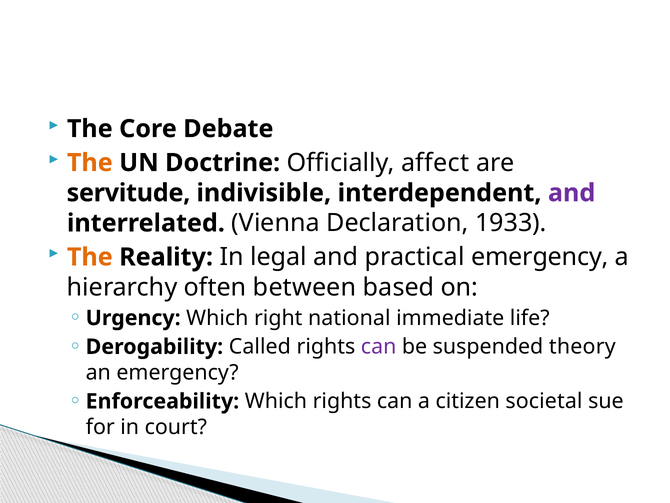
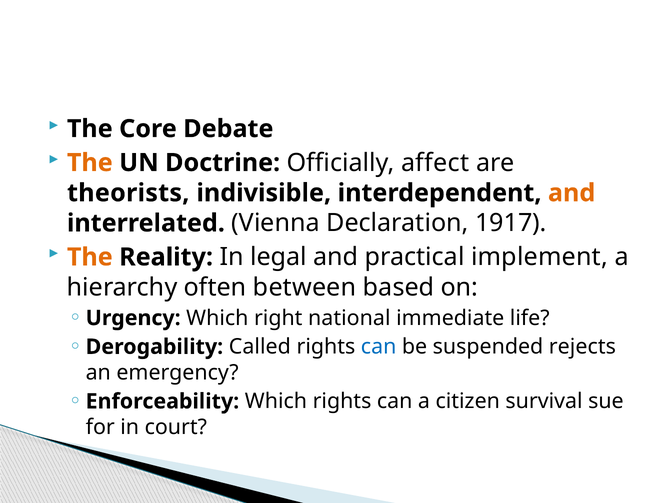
servitude: servitude -> theorists
and at (572, 193) colour: purple -> orange
1933: 1933 -> 1917
practical emergency: emergency -> implement
can at (379, 346) colour: purple -> blue
theory: theory -> rejects
societal: societal -> survival
